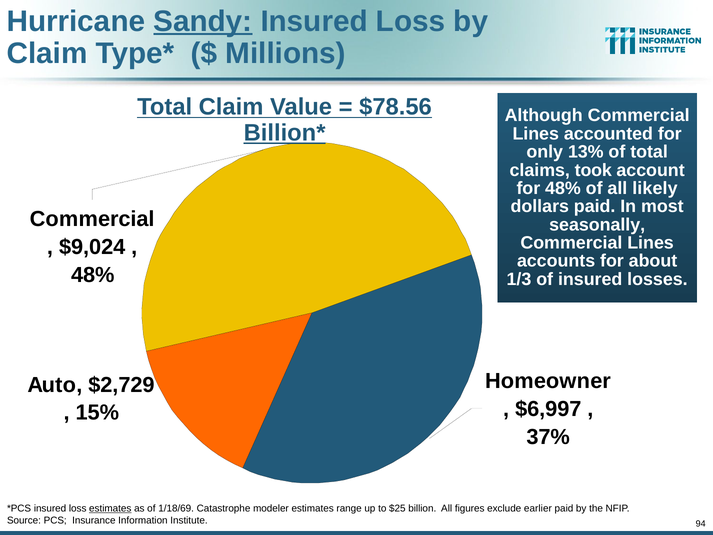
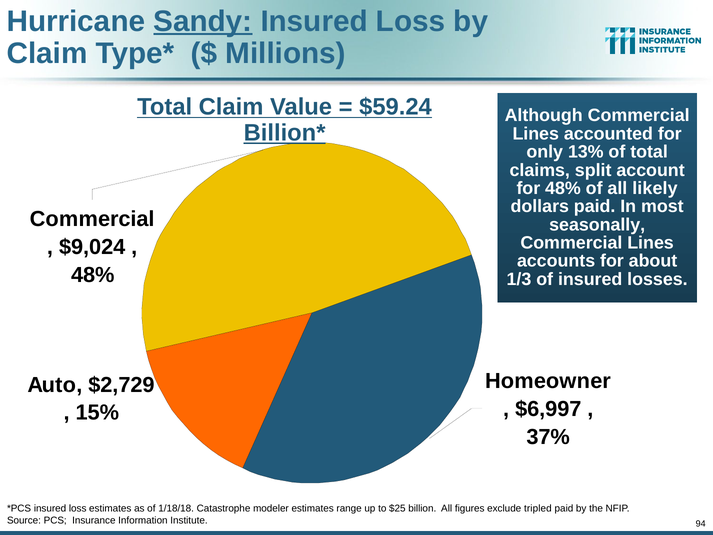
$78.56: $78.56 -> $59.24
took: took -> split
estimates at (110, 508) underline: present -> none
1/18/69: 1/18/69 -> 1/18/18
earlier: earlier -> tripled
